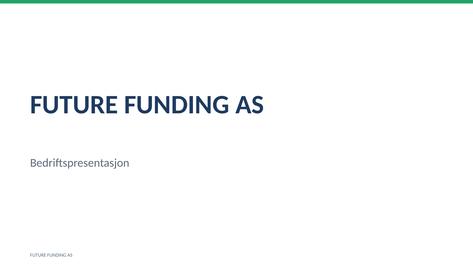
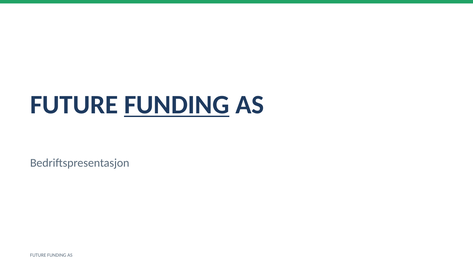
FUNDING at (177, 105) underline: none -> present
